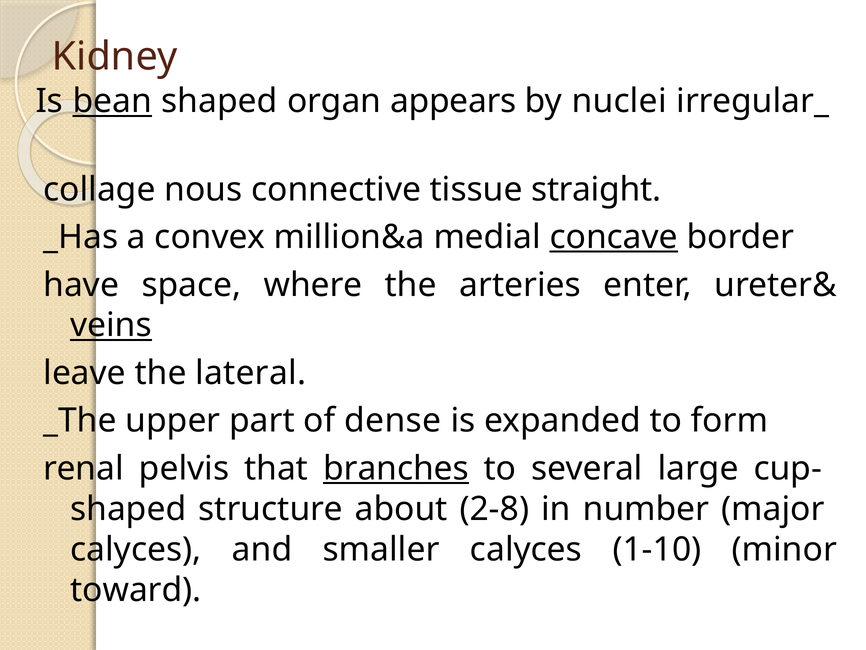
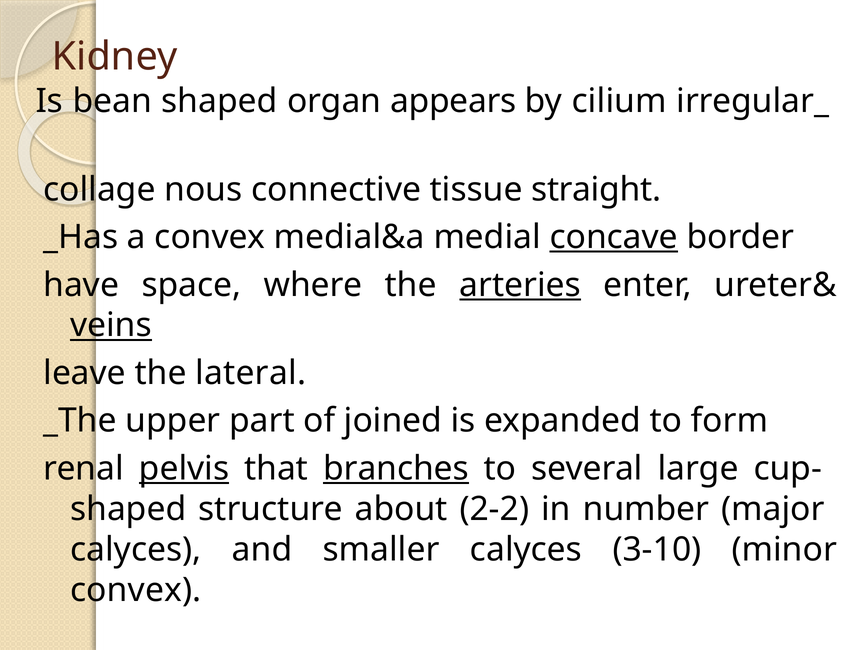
bean underline: present -> none
nuclei: nuclei -> cilium
million&a: million&a -> medial&a
arteries underline: none -> present
dense: dense -> joined
pelvis underline: none -> present
2-8: 2-8 -> 2-2
1-10: 1-10 -> 3-10
toward at (136, 589): toward -> convex
